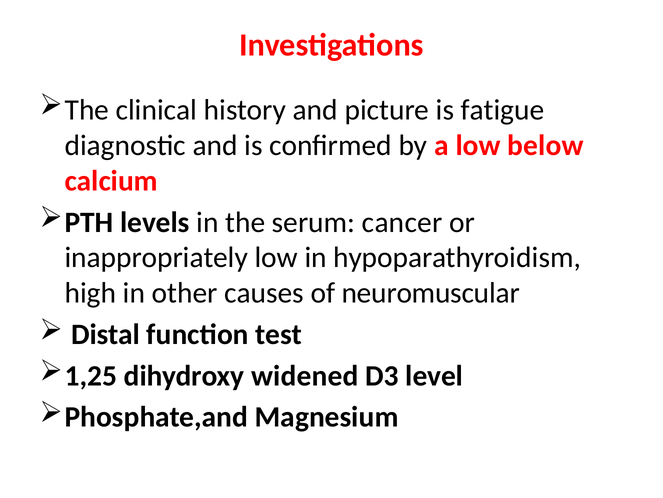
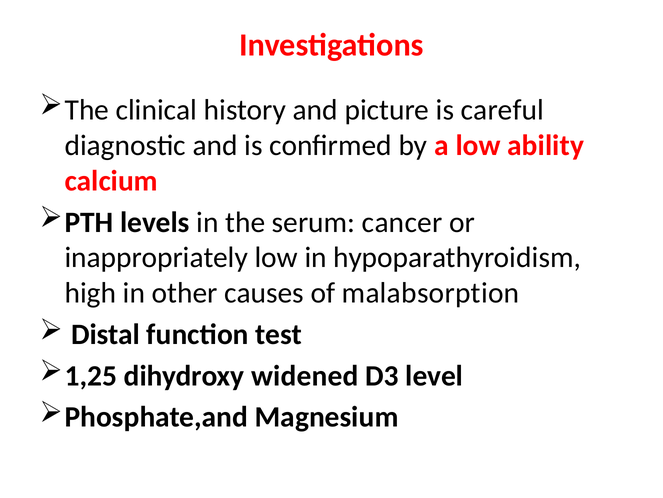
fatigue: fatigue -> careful
below: below -> ability
neuromuscular: neuromuscular -> malabsorption
